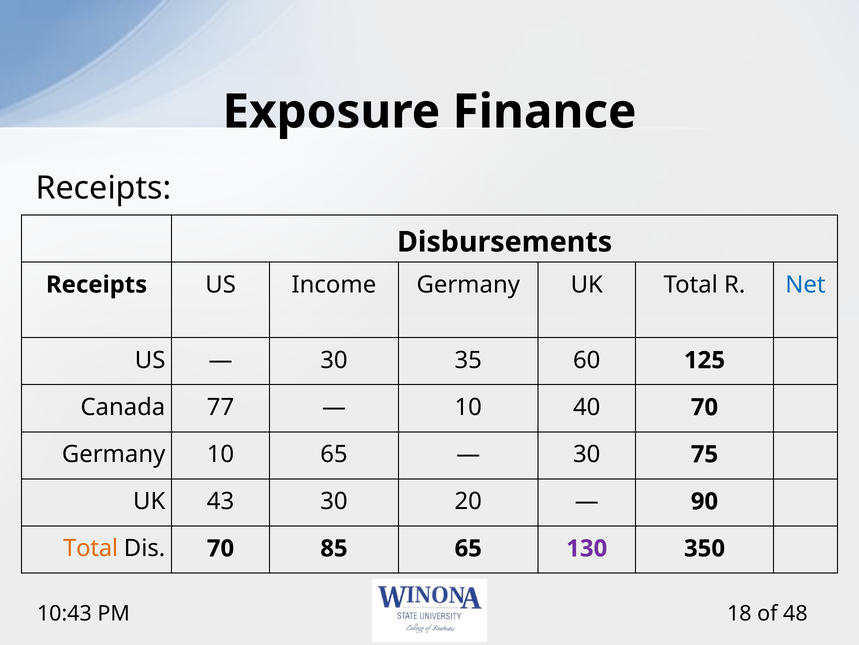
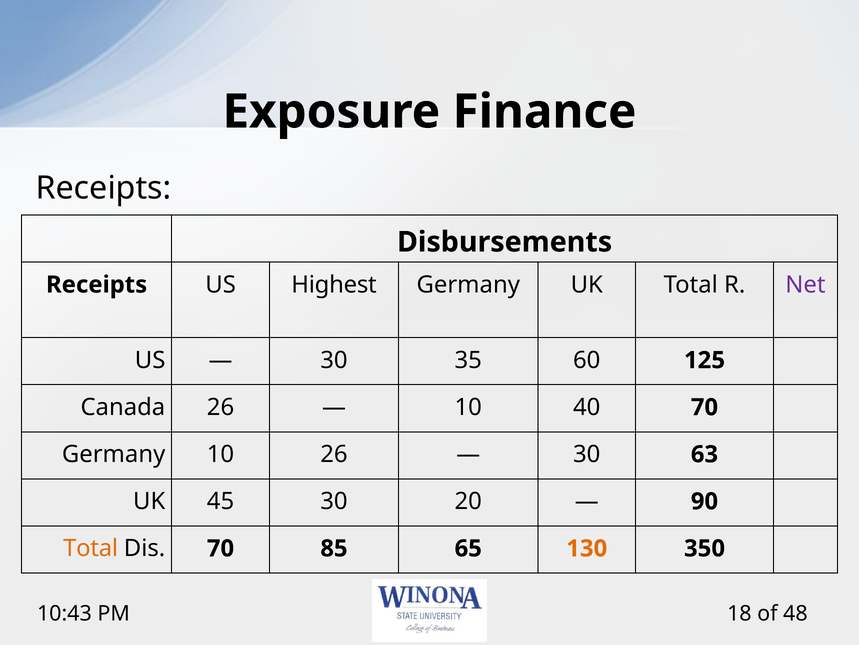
Income: Income -> Highest
Net colour: blue -> purple
Canada 77: 77 -> 26
10 65: 65 -> 26
75: 75 -> 63
43: 43 -> 45
130 colour: purple -> orange
